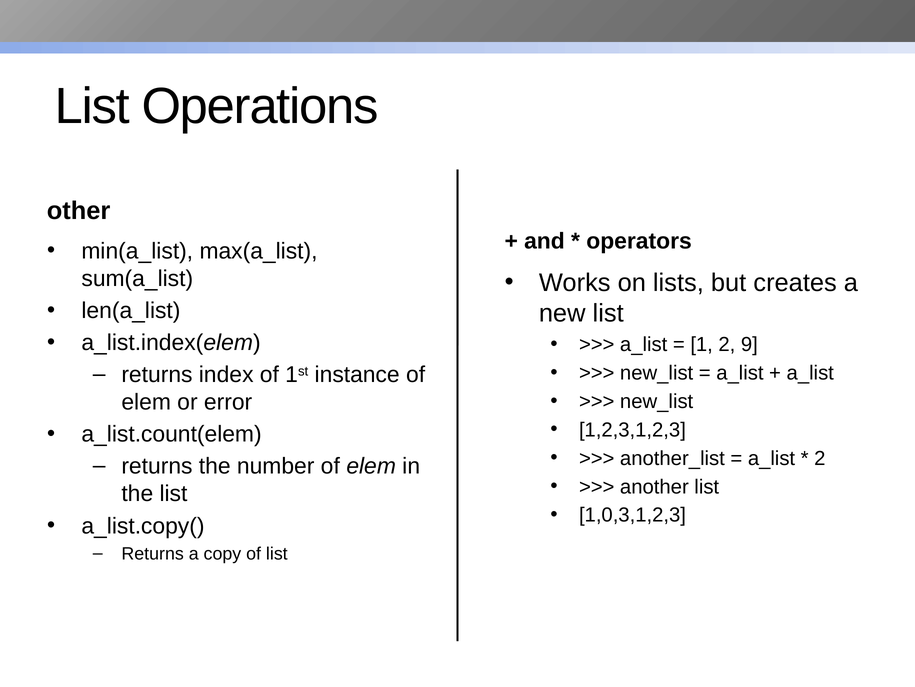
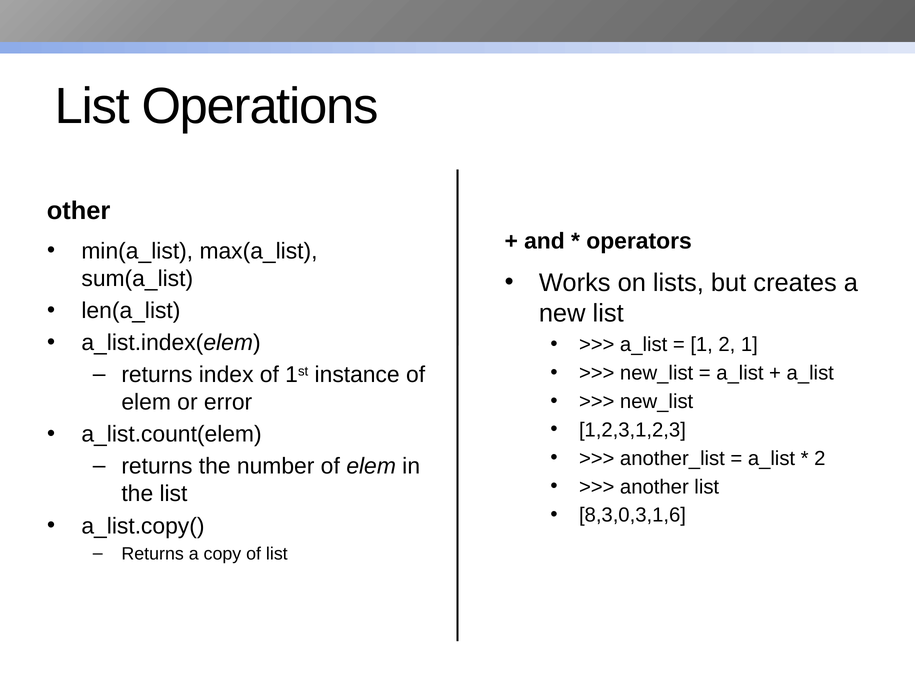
2 9: 9 -> 1
1,0,3,1,2,3: 1,0,3,1,2,3 -> 8,3,0,3,1,6
